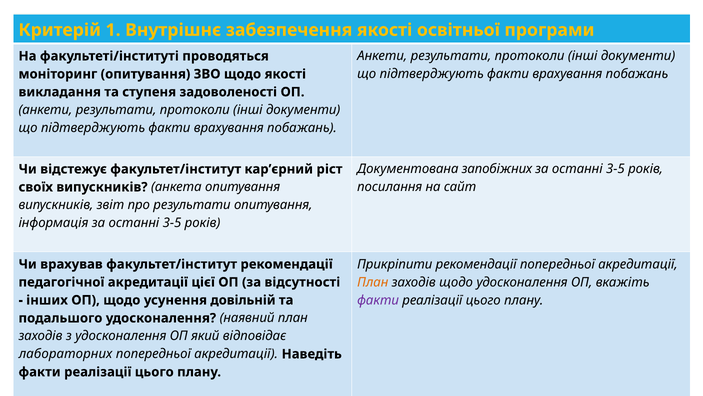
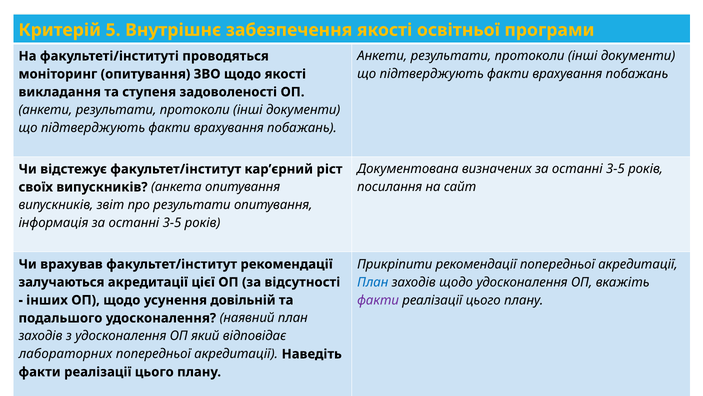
1: 1 -> 5
запобіжних: запобіжних -> визначених
План at (373, 282) colour: orange -> blue
педагогічної: педагогічної -> залучаються
